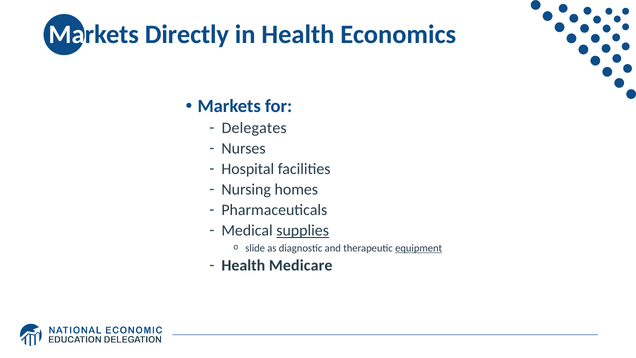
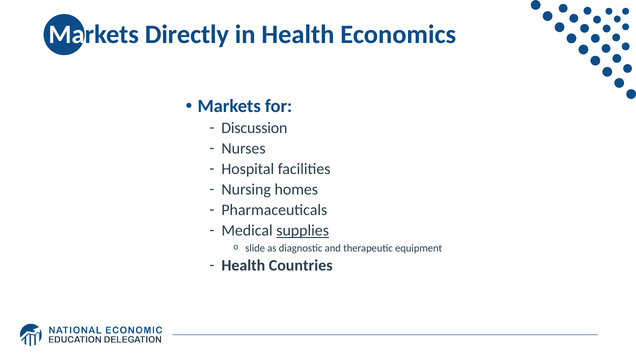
Delegates: Delegates -> Discussion
equipment underline: present -> none
Medicare: Medicare -> Countries
